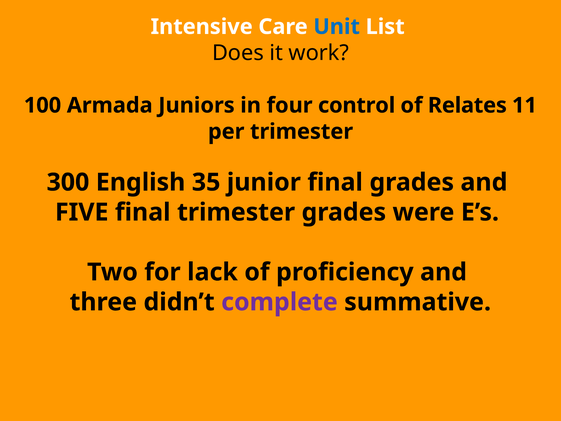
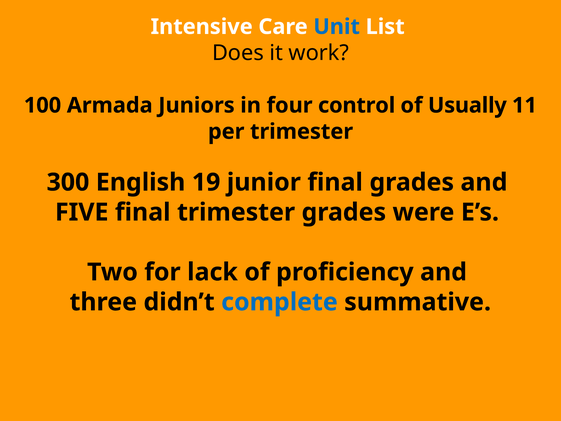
Relates: Relates -> Usually
35: 35 -> 19
complete colour: purple -> blue
